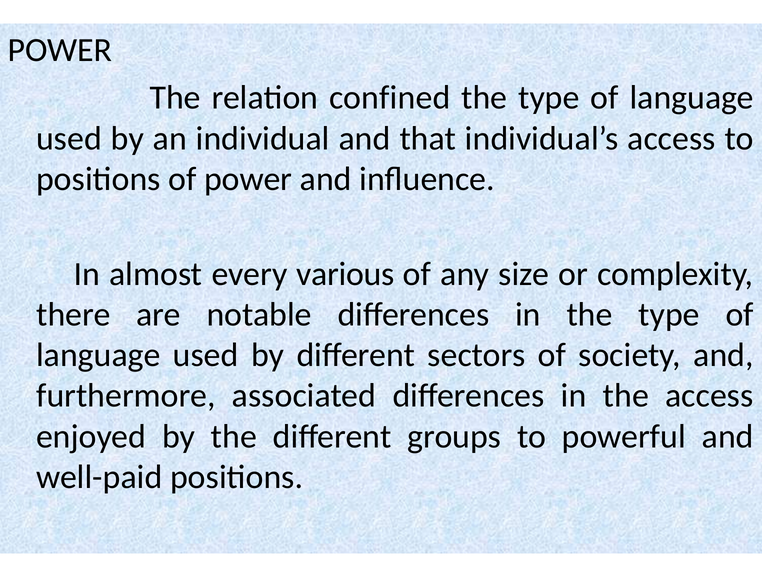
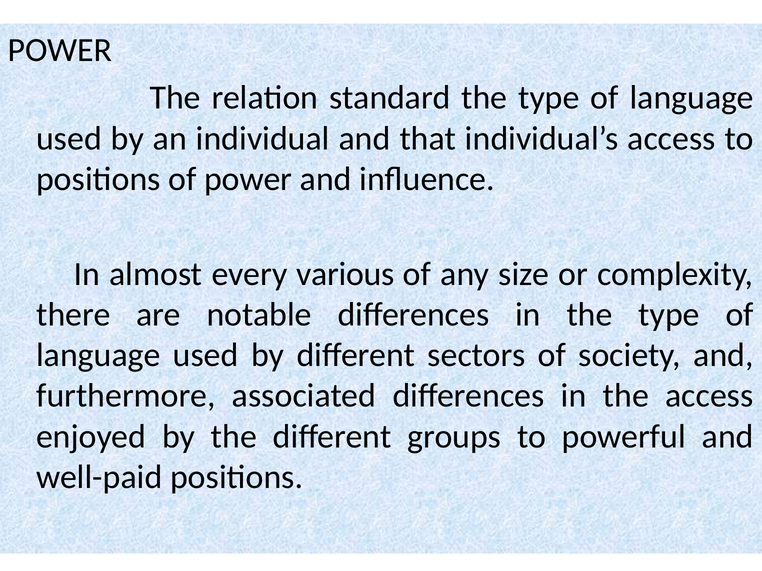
confined: confined -> standard
